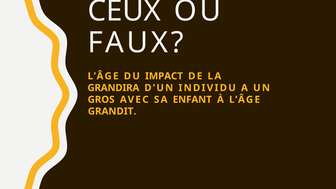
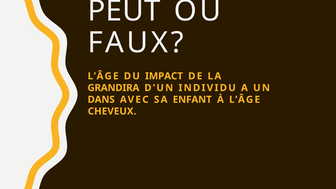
CEUX: CEUX -> PEUT
GROS: GROS -> DANS
GRANDIT: GRANDIT -> CHEVEUX
